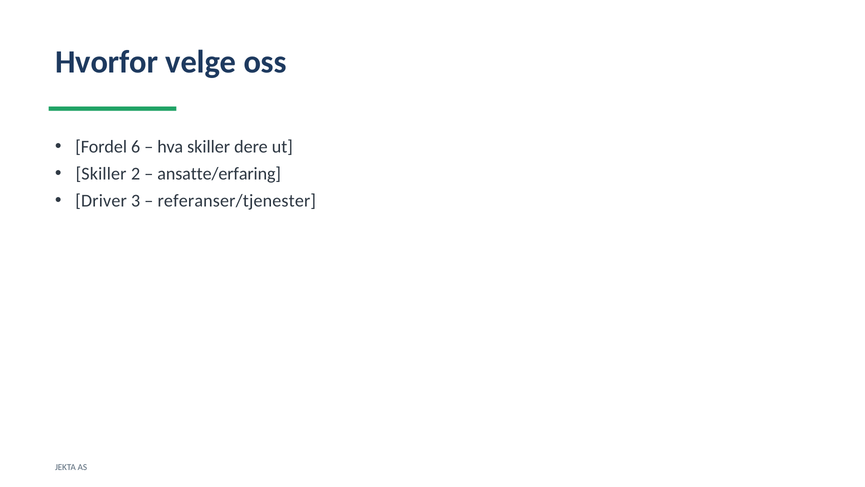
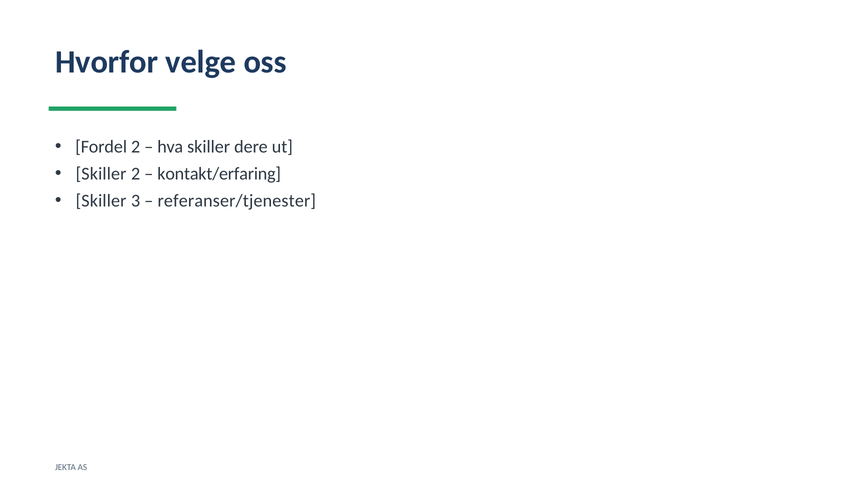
Fordel 6: 6 -> 2
ansatte/erfaring: ansatte/erfaring -> kontakt/erfaring
Driver at (101, 201): Driver -> Skiller
